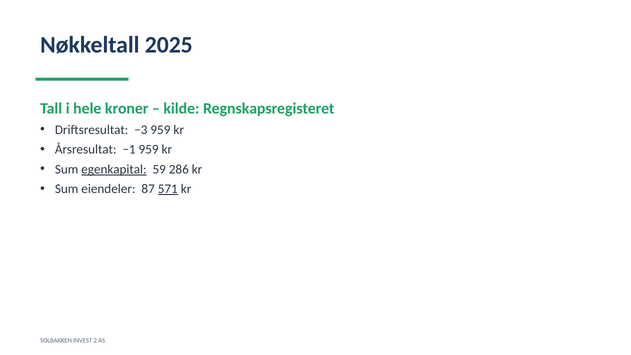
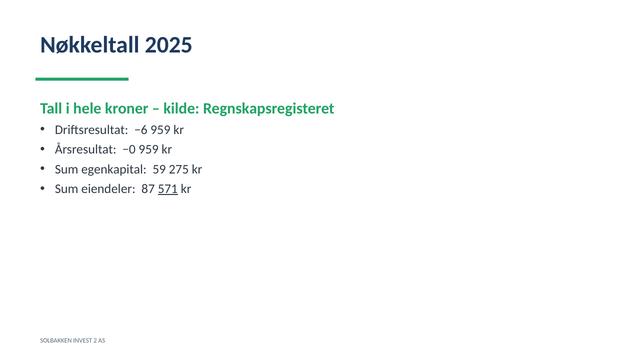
−3: −3 -> −6
−1: −1 -> −0
egenkapital underline: present -> none
286: 286 -> 275
